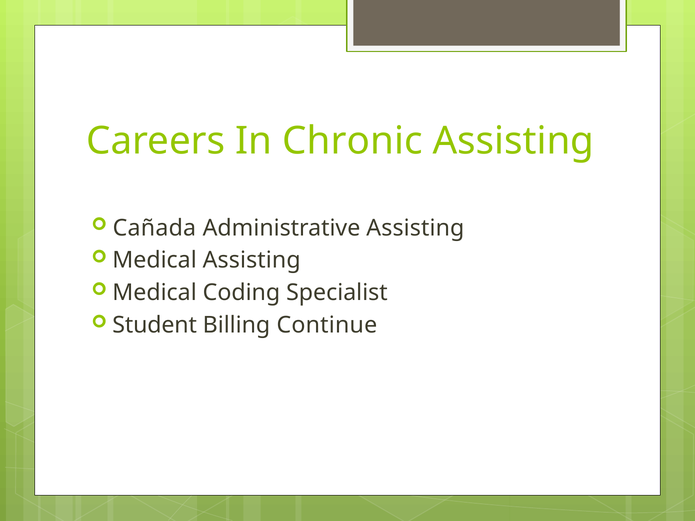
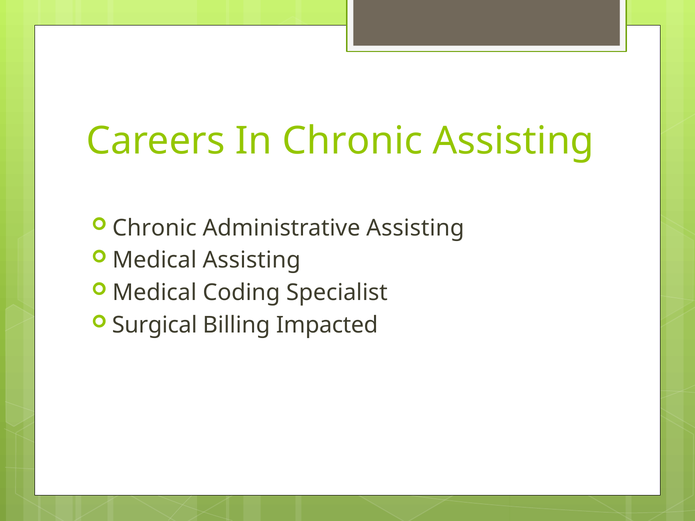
Cañada at (154, 228): Cañada -> Chronic
Student: Student -> Surgical
Continue: Continue -> Impacted
